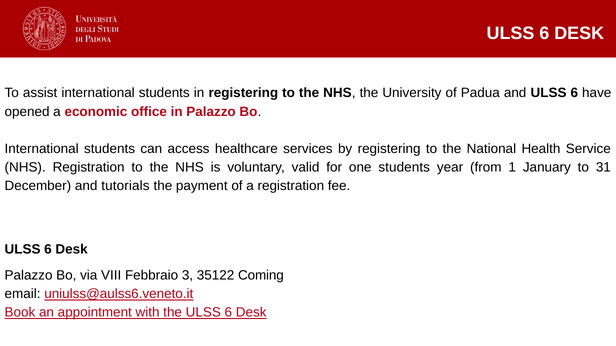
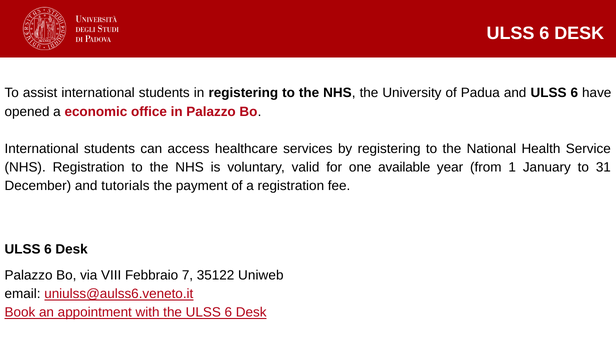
one students: students -> available
3: 3 -> 7
Coming: Coming -> Uniweb
